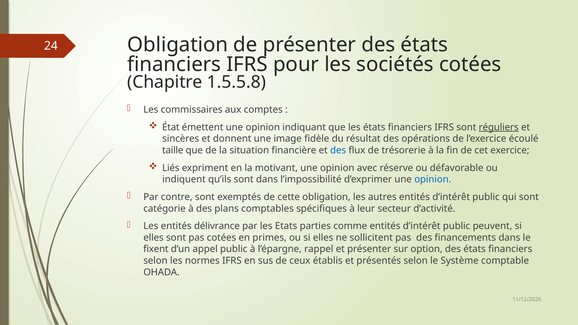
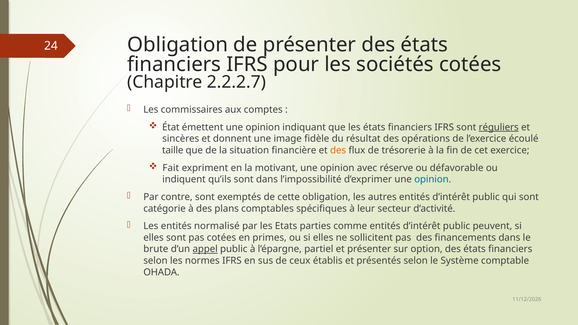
1.5.5.8: 1.5.5.8 -> 2.2.2.7
des at (338, 150) colour: blue -> orange
Liés: Liés -> Fait
délivrance: délivrance -> normalisé
fixent: fixent -> brute
appel underline: none -> present
rappel: rappel -> partiel
